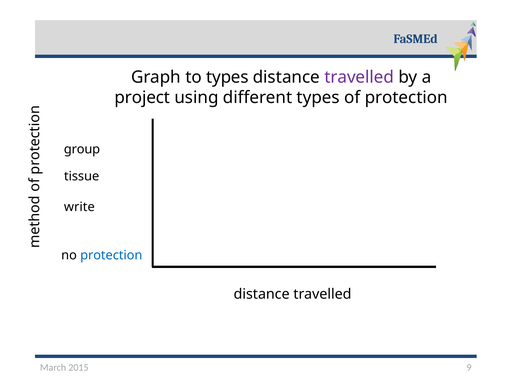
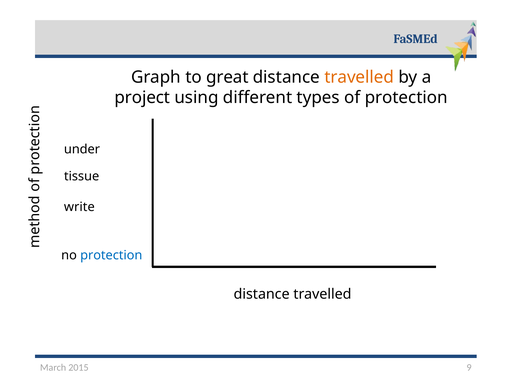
to types: types -> great
travelled at (359, 77) colour: purple -> orange
group: group -> under
